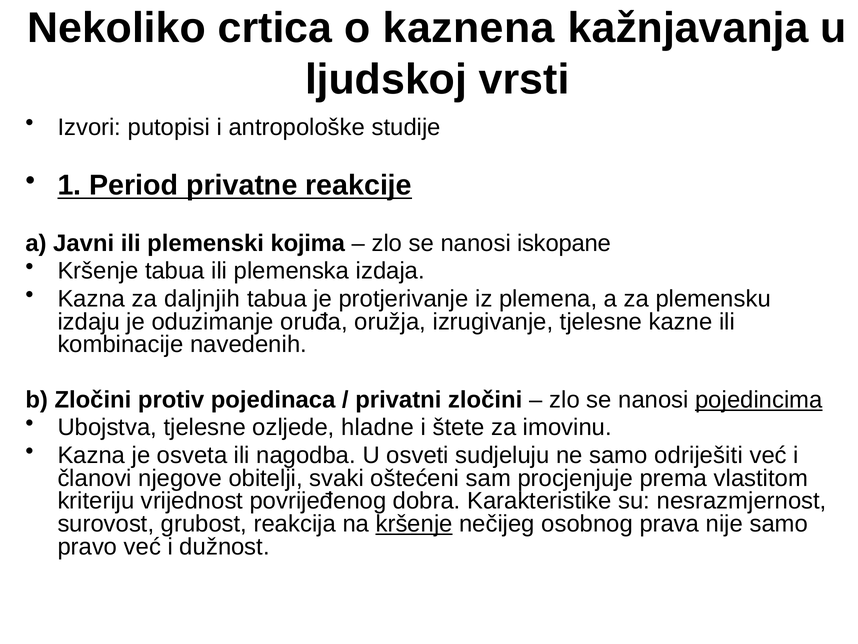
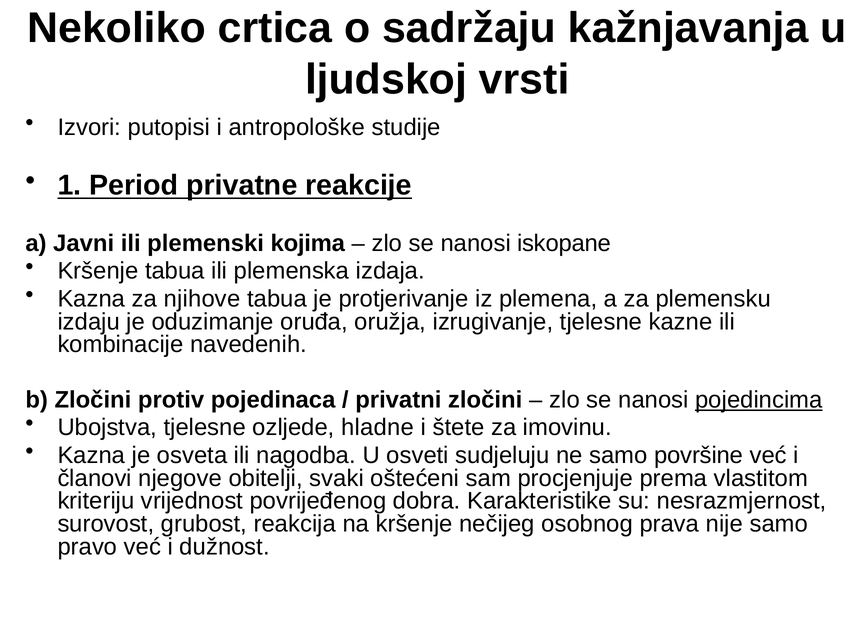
kaznena: kaznena -> sadržaju
daljnjih: daljnjih -> njihove
odriješiti: odriješiti -> površine
kršenje at (414, 524) underline: present -> none
